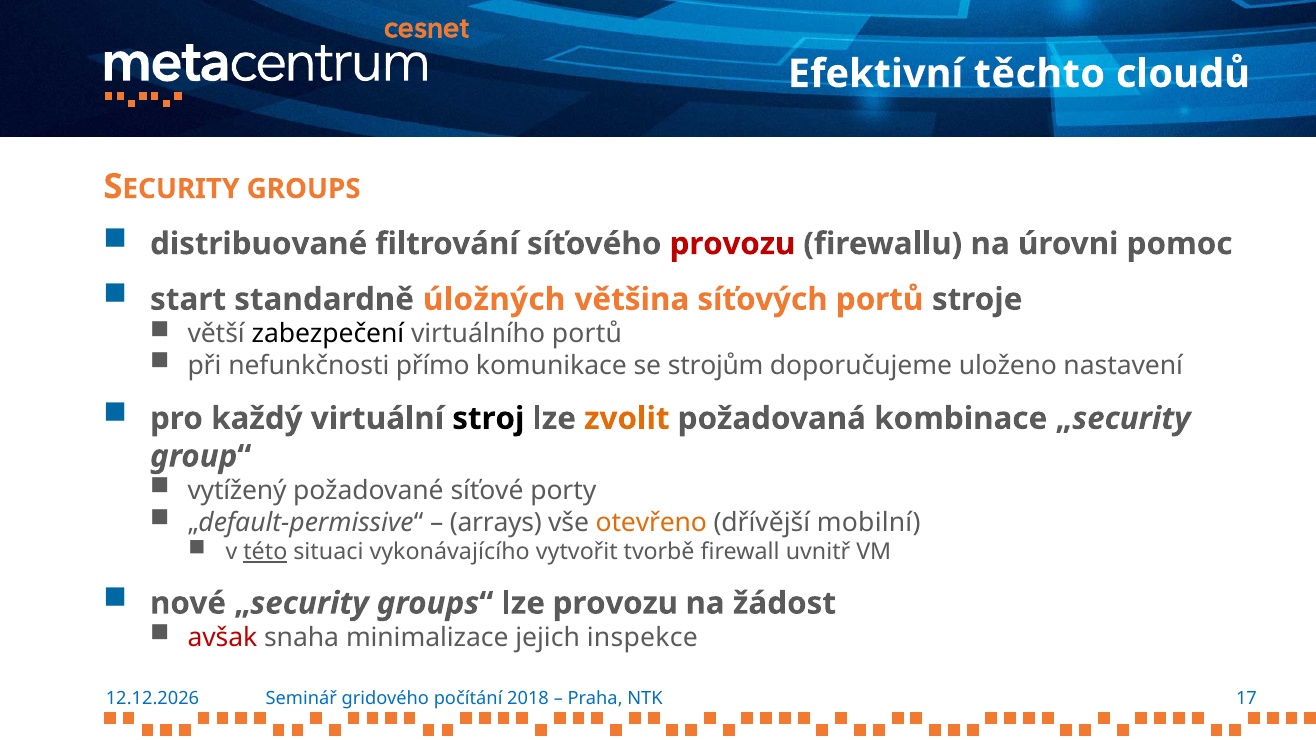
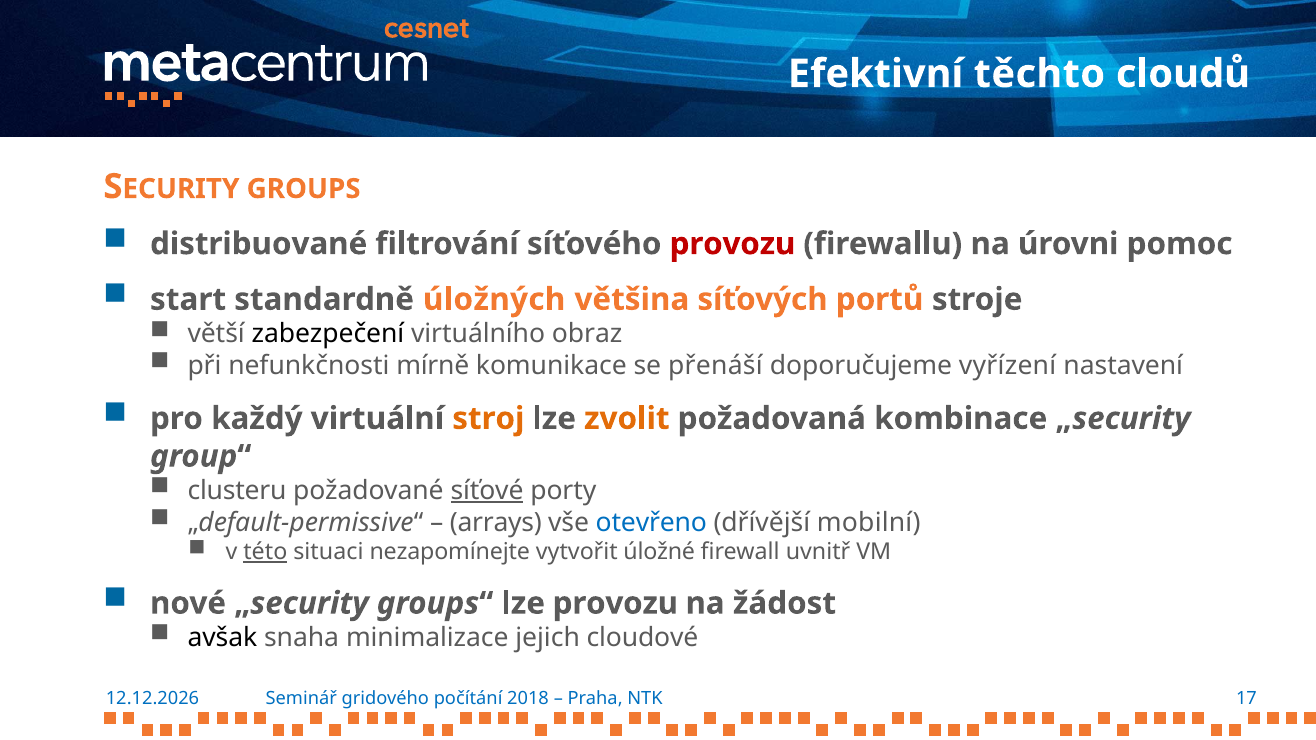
virtuálního portů: portů -> obraz
přímo: přímo -> mírně
strojům: strojům -> přenáší
uloženo: uloženo -> vyřízení
stroj colour: black -> orange
vytížený: vytížený -> clusteru
síťové underline: none -> present
otevřeno colour: orange -> blue
vykonávajícího: vykonávajícího -> nezapomínejte
tvorbě: tvorbě -> úložné
avšak colour: red -> black
inspekce: inspekce -> cloudové
